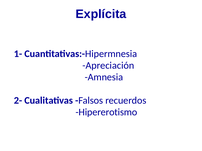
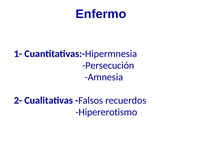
Explícita: Explícita -> Enfermo
Apreciación: Apreciación -> Persecución
